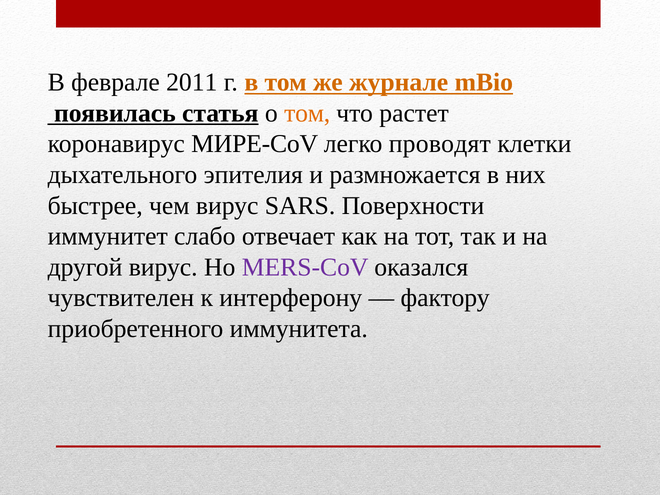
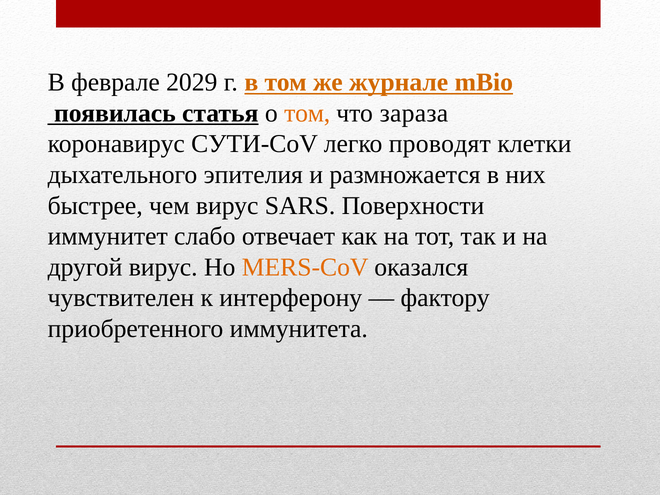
2011: 2011 -> 2029
растет: растет -> зараза
МИРЕ-CoV: МИРЕ-CoV -> СУТИ-CoV
MERS-CoV colour: purple -> orange
